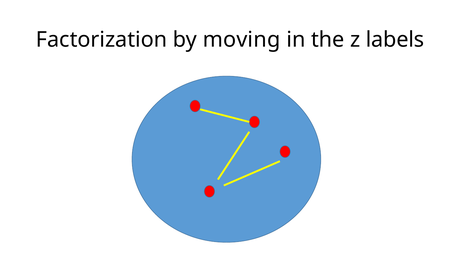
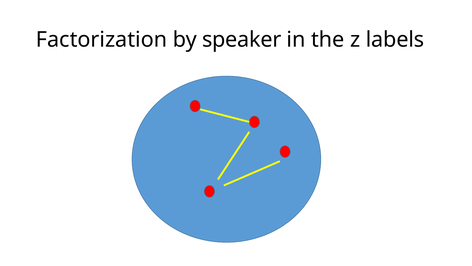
moving: moving -> speaker
